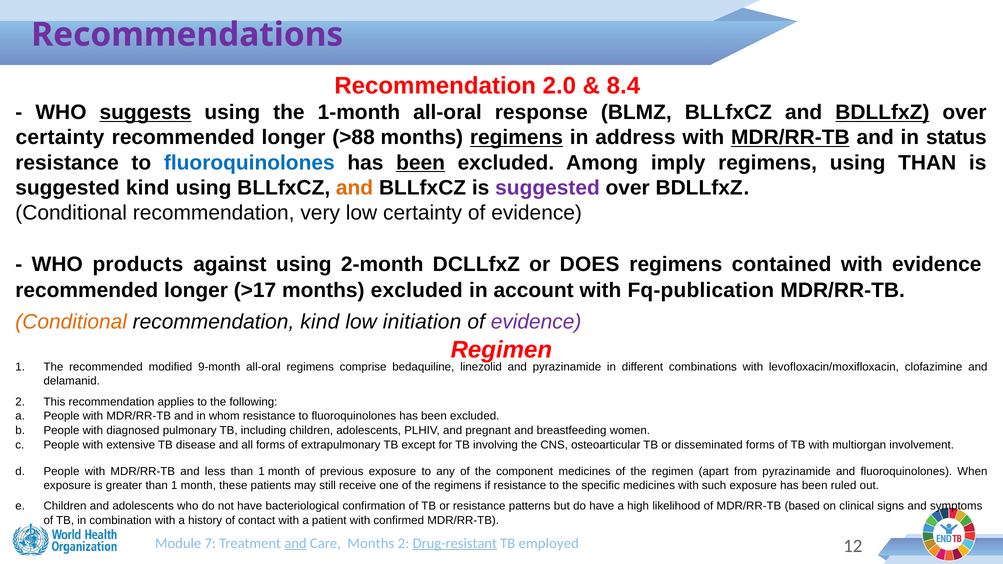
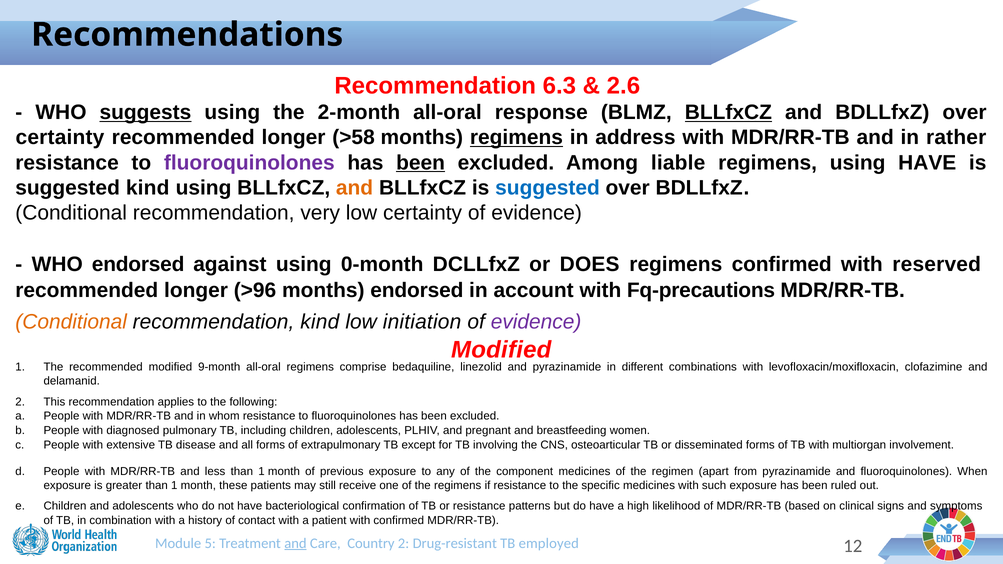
Recommendations colour: purple -> black
2.0: 2.0 -> 6.3
8.4: 8.4 -> 2.6
1-month: 1-month -> 2-month
BLLfxCZ at (728, 113) underline: none -> present
BDLLfxZ at (882, 113) underline: present -> none
>88: >88 -> >58
MDR/RR-TB at (790, 138) underline: present -> none
status: status -> rather
fluoroquinolones colour: blue -> purple
imply: imply -> liable
THAN: THAN -> HAVE
suggested at (548, 188) colour: purple -> blue
WHO products: products -> endorsed
2-month: 2-month -> 0-month
contained: contained -> confirmed
with evidence: evidence -> reserved
>17: >17 -> >96
months excluded: excluded -> endorsed
Fq-publication: Fq-publication -> Fq-precautions
Regimen: Regimen -> Modified
7: 7 -> 5
Care Months: Months -> Country
Drug-resistant underline: present -> none
